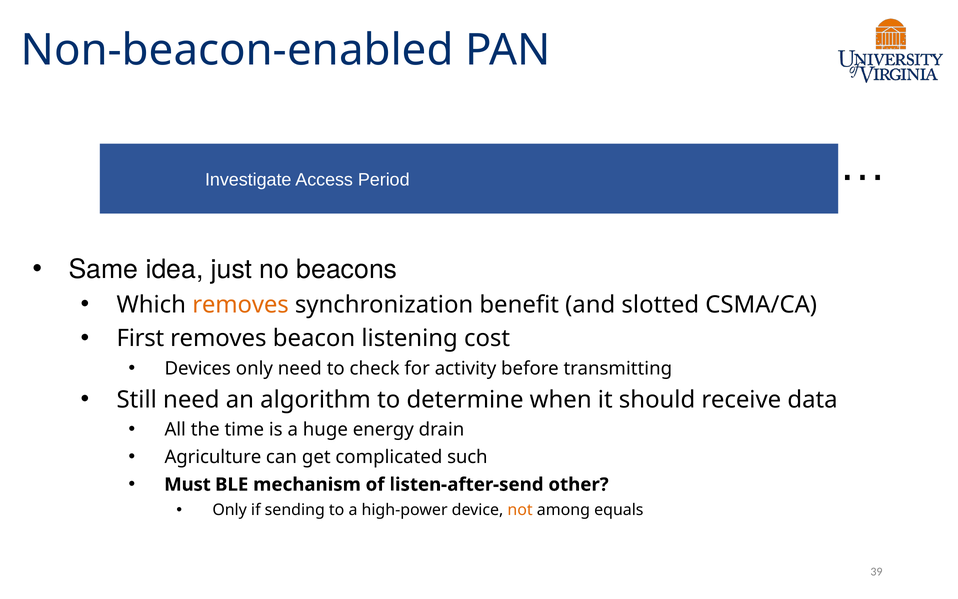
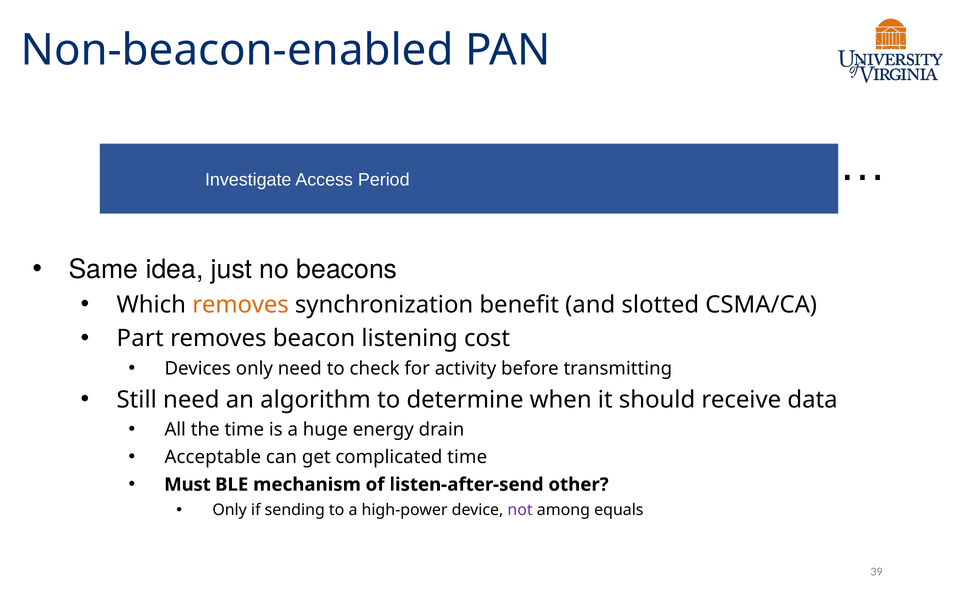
First: First -> Part
Agriculture: Agriculture -> Acceptable
complicated such: such -> time
not colour: orange -> purple
